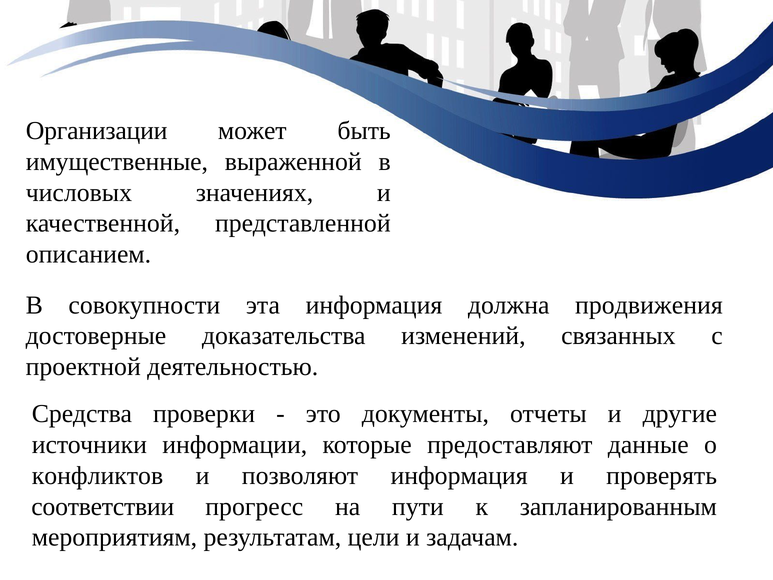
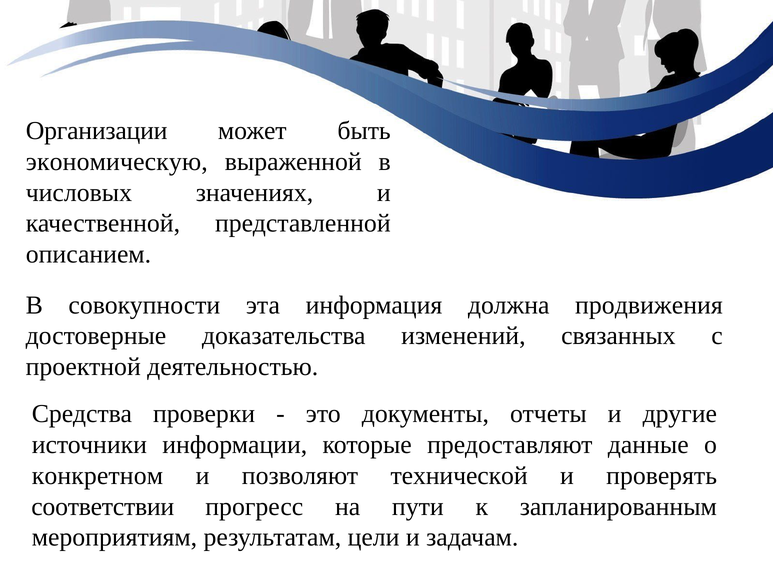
имущественные: имущественные -> экономическую
конфликтов: конфликтов -> конкретном
позволяют информация: информация -> технической
